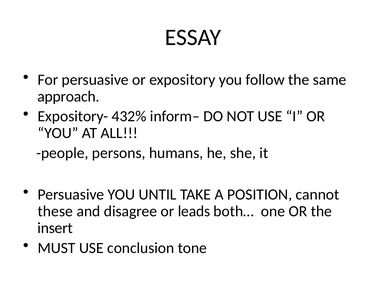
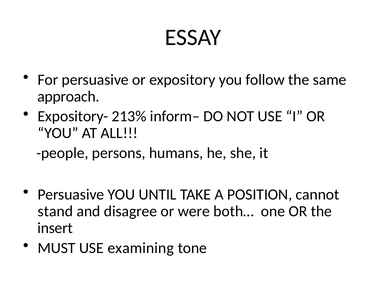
432%: 432% -> 213%
these: these -> stand
leads: leads -> were
conclusion: conclusion -> examining
